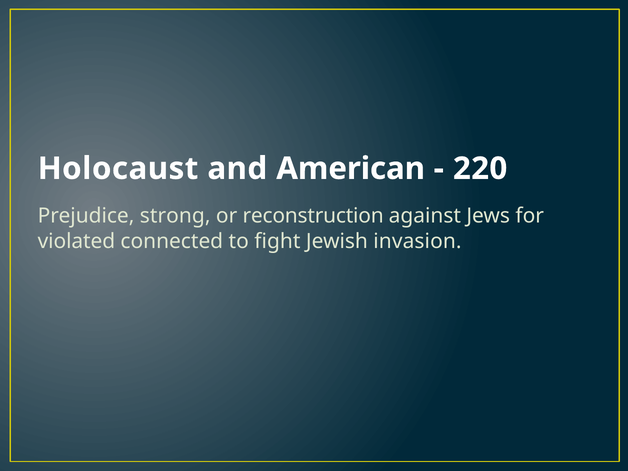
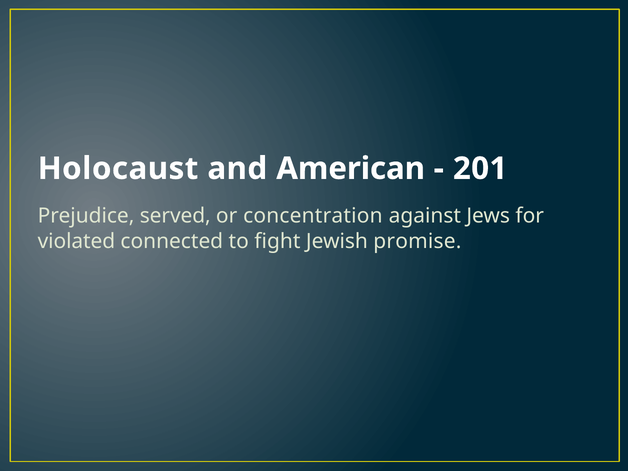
220: 220 -> 201
strong: strong -> served
reconstruction: reconstruction -> concentration
invasion: invasion -> promise
